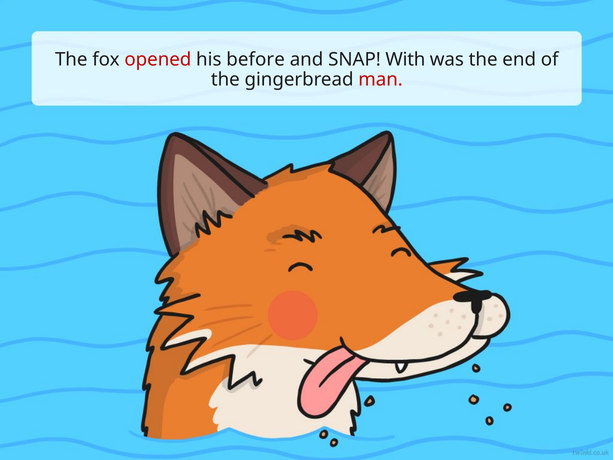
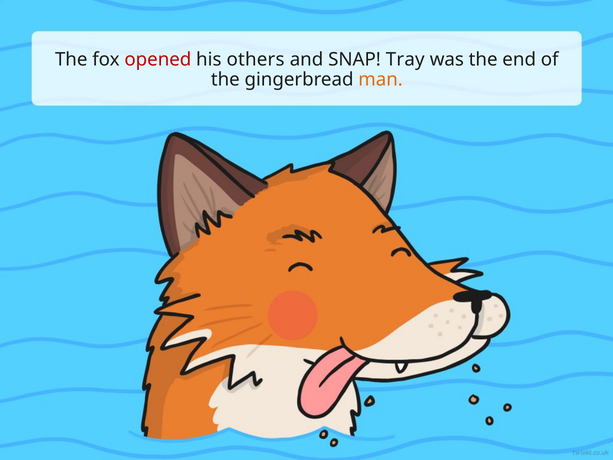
before: before -> others
With: With -> Tray
man colour: red -> orange
